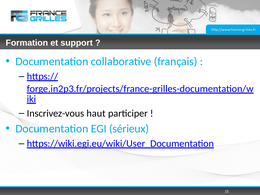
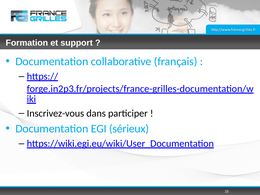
haut: haut -> dans
